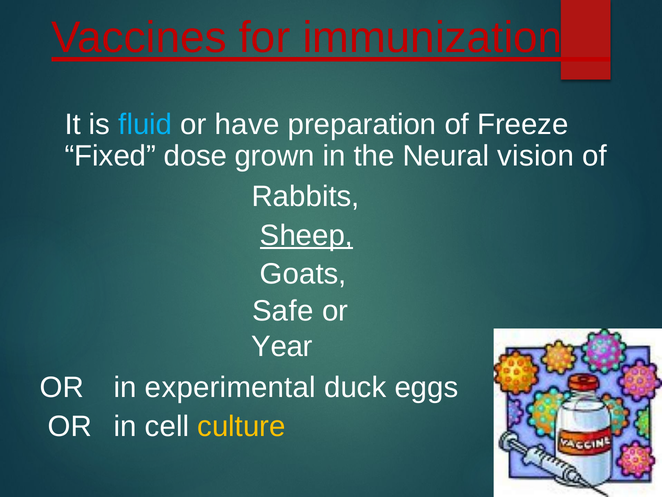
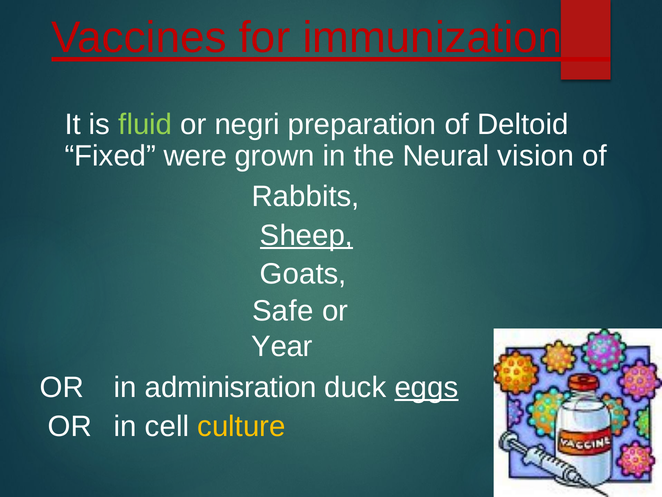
fluid colour: light blue -> light green
have: have -> negri
Freeze: Freeze -> Deltoid
dose: dose -> were
experimental: experimental -> adminisration
eggs underline: none -> present
